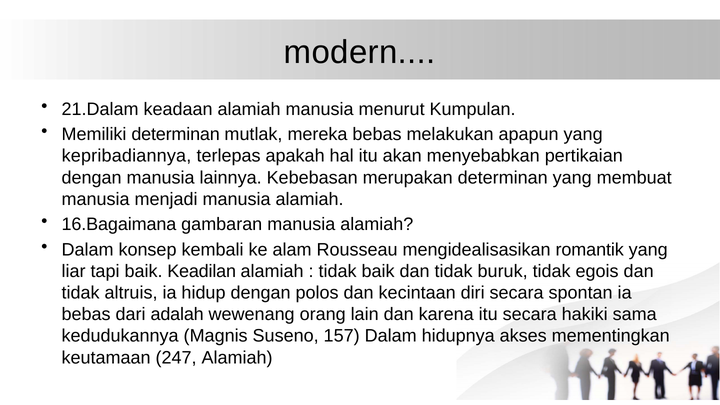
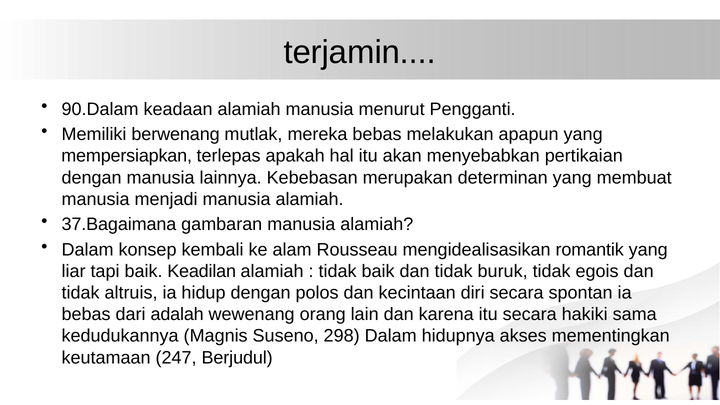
modern: modern -> terjamin
21.Dalam: 21.Dalam -> 90.Dalam
Kumpulan: Kumpulan -> Pengganti
Memiliki determinan: determinan -> berwenang
kepribadiannya: kepribadiannya -> mempersiapkan
16.Bagaimana: 16.Bagaimana -> 37.Bagaimana
157: 157 -> 298
247 Alamiah: Alamiah -> Berjudul
